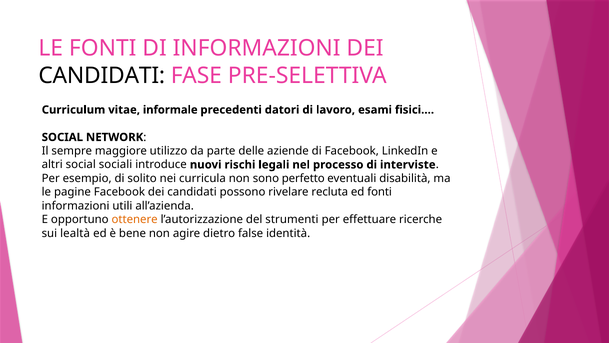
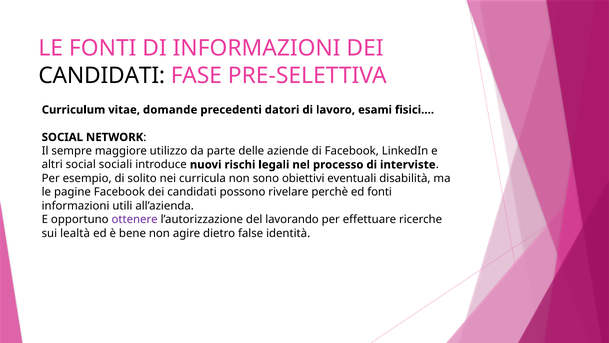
informale: informale -> domande
perfetto: perfetto -> obiettivi
recluta: recluta -> perchè
ottenere colour: orange -> purple
strumenti: strumenti -> lavorando
